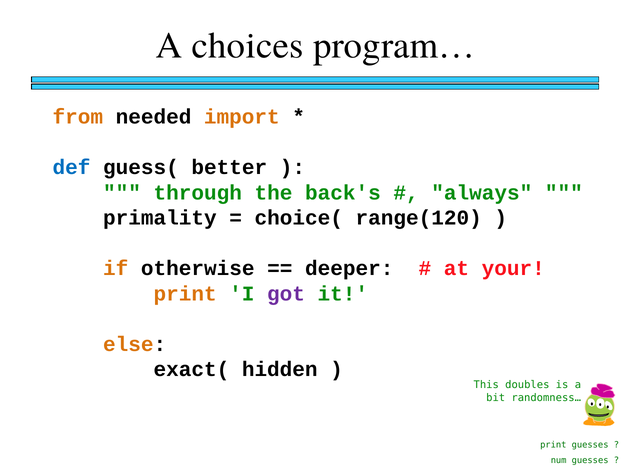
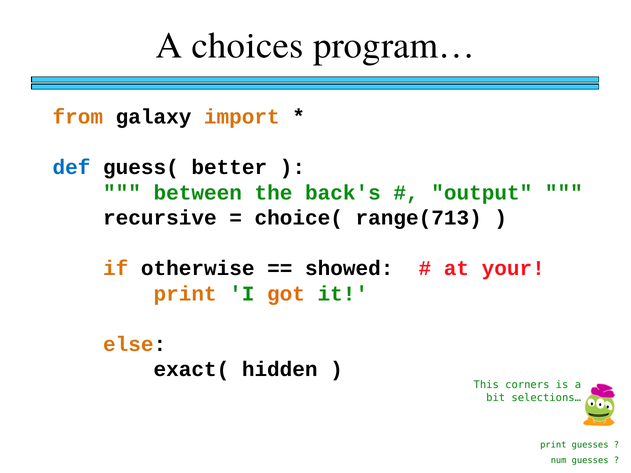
needed: needed -> galaxy
through: through -> between
always: always -> output
primality: primality -> recursive
range(120: range(120 -> range(713
deeper: deeper -> showed
got colour: purple -> orange
doubles: doubles -> corners
randomness…: randomness… -> selections…
